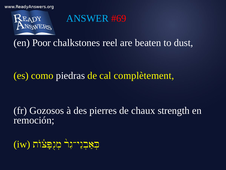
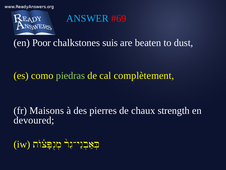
reel: reel -> suis
piedras colour: white -> light green
Gozosos: Gozosos -> Maisons
remoción: remoción -> devoured
